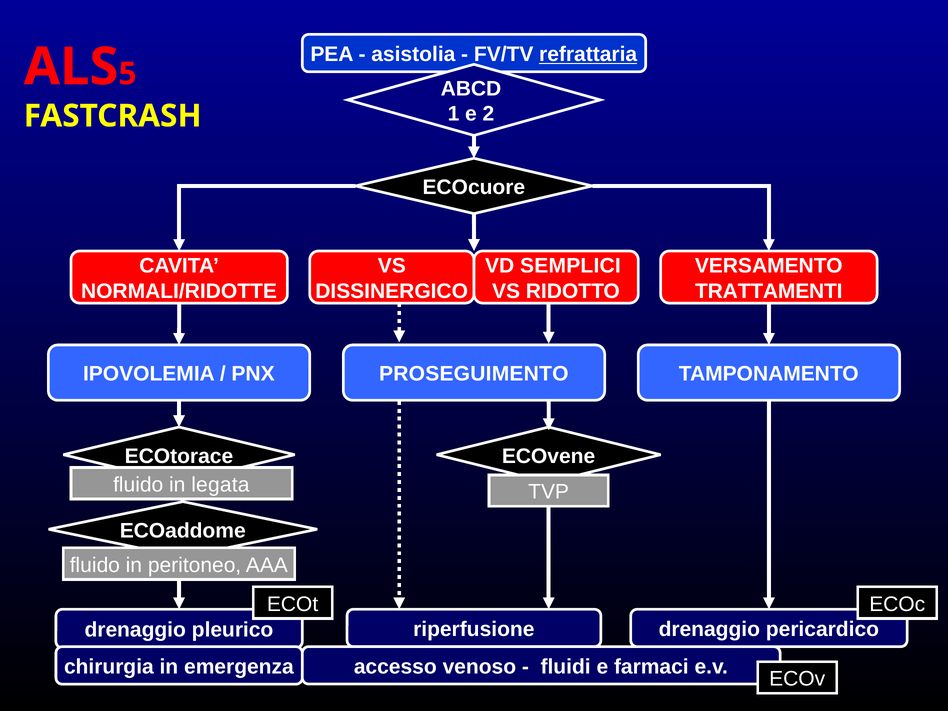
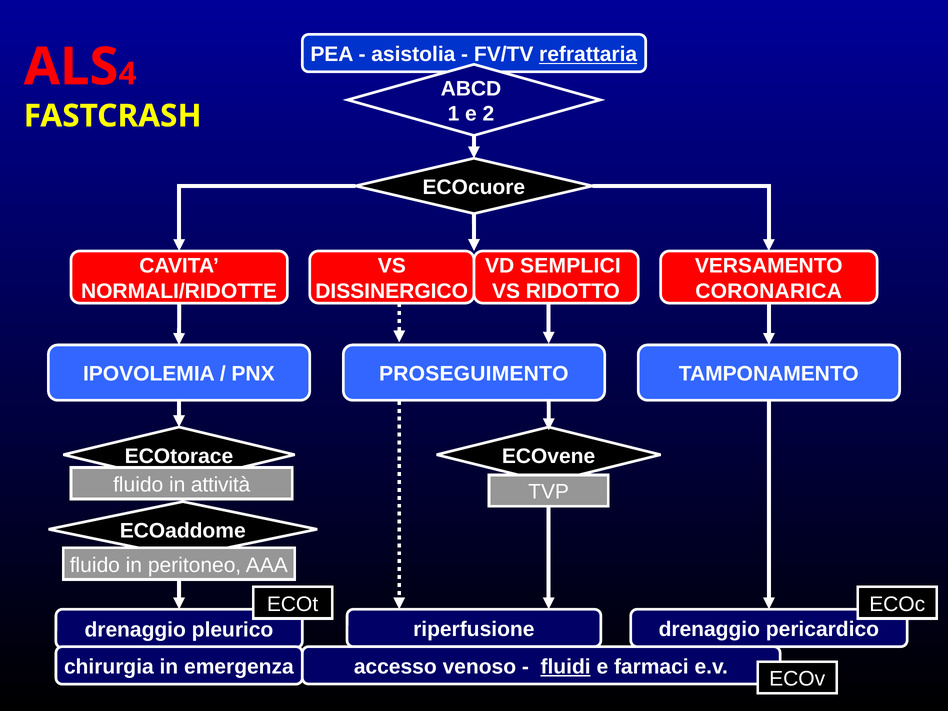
5: 5 -> 4
TRATTAMENTI: TRATTAMENTI -> CORONARICA
legata: legata -> attività
fluidi underline: none -> present
